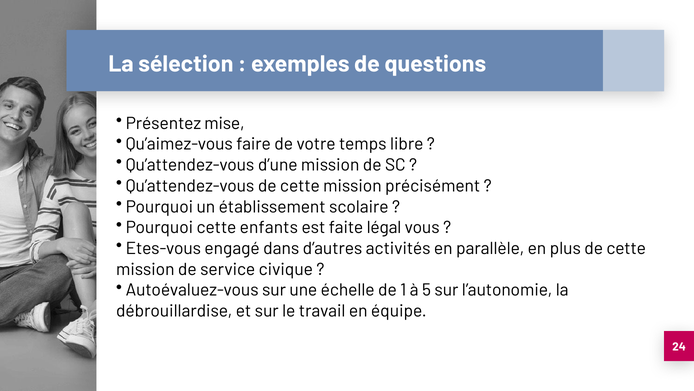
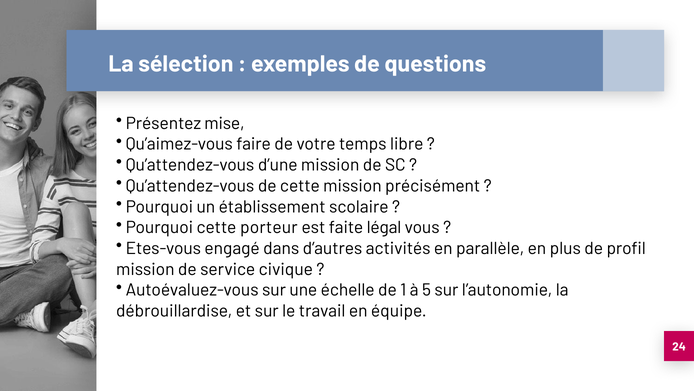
enfants: enfants -> porteur
plus de cette: cette -> profil
